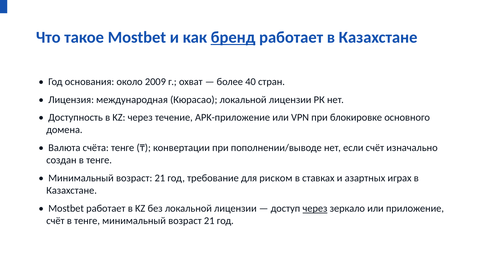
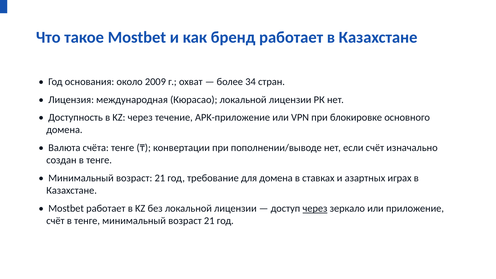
бренд underline: present -> none
40: 40 -> 34
для риском: риском -> домена
